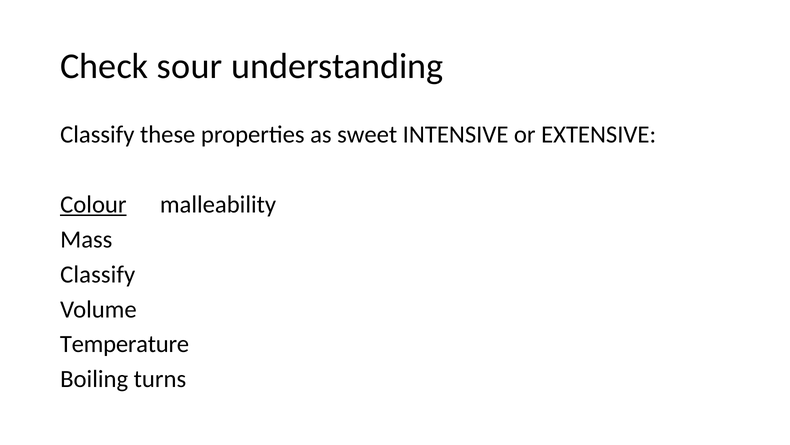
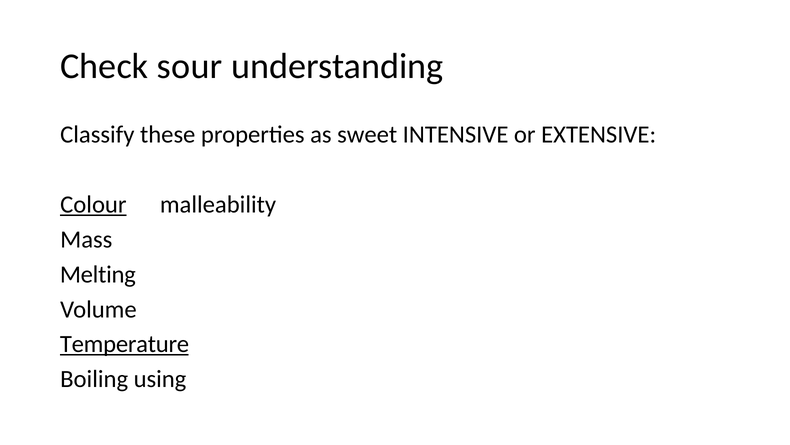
Classify at (98, 274): Classify -> Melting
Temperature underline: none -> present
turns: turns -> using
